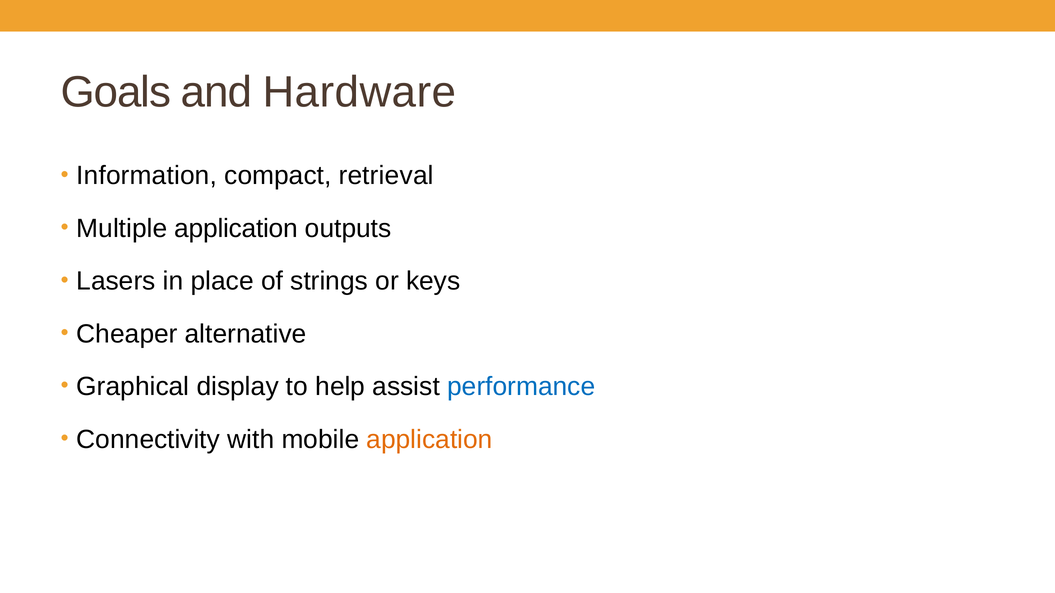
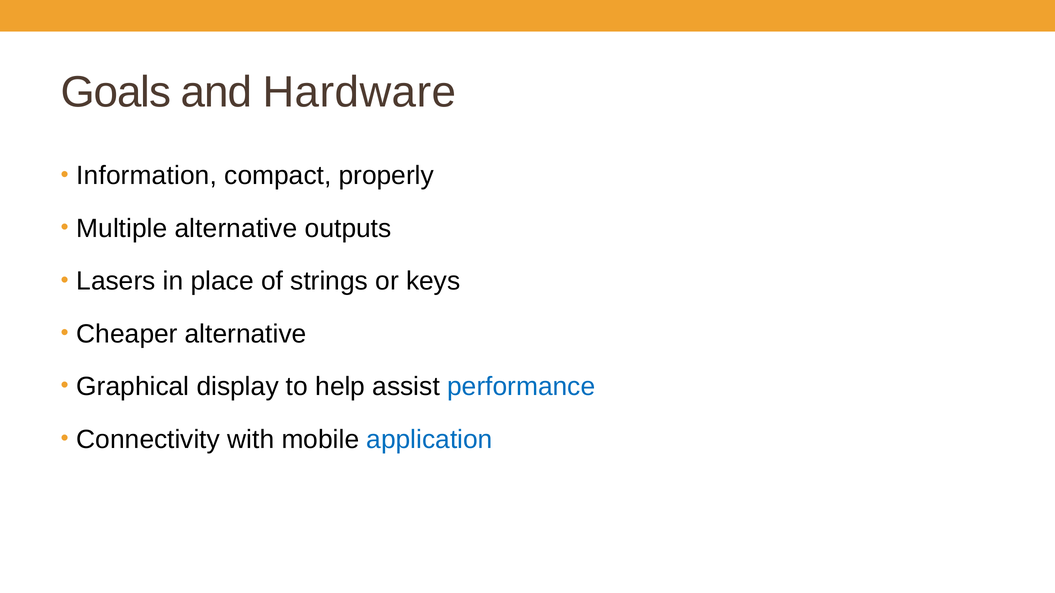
retrieval: retrieval -> properly
Multiple application: application -> alternative
application at (430, 440) colour: orange -> blue
